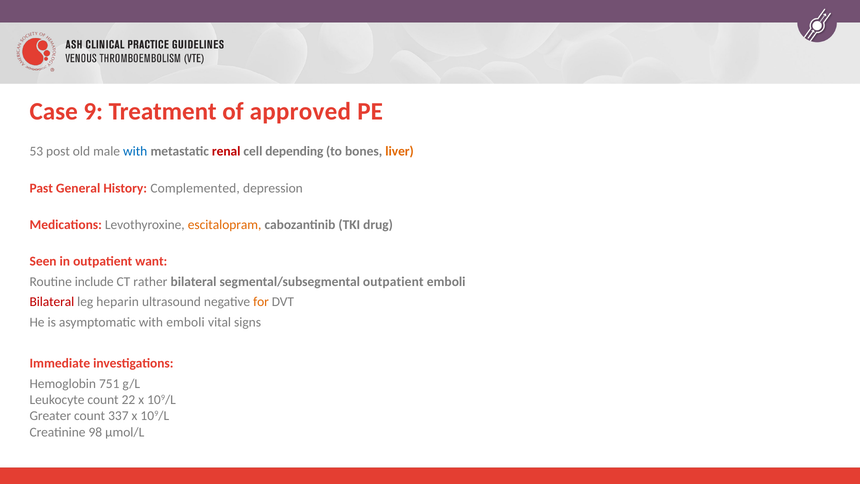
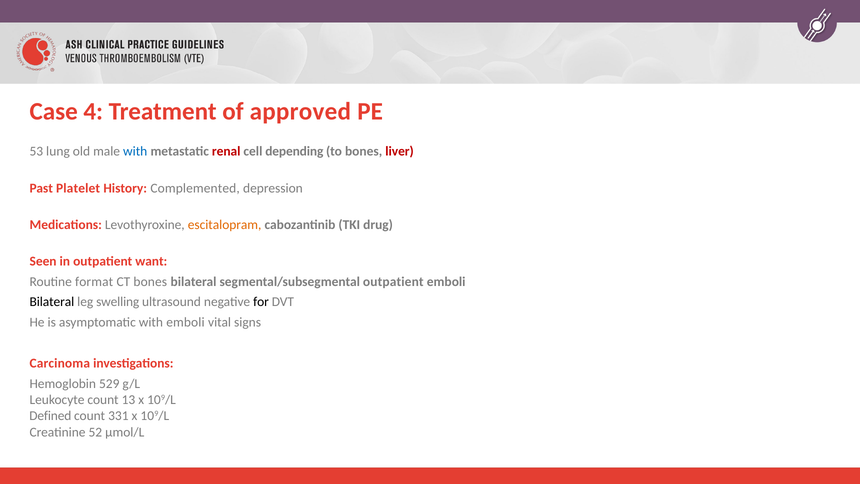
9: 9 -> 4
post: post -> lung
liver colour: orange -> red
General: General -> Platelet
include: include -> format
CT rather: rather -> bones
Bilateral at (52, 302) colour: red -> black
heparin: heparin -> swelling
for colour: orange -> black
Immediate: Immediate -> Carcinoma
751: 751 -> 529
22: 22 -> 13
Greater: Greater -> Defined
337: 337 -> 331
98: 98 -> 52
